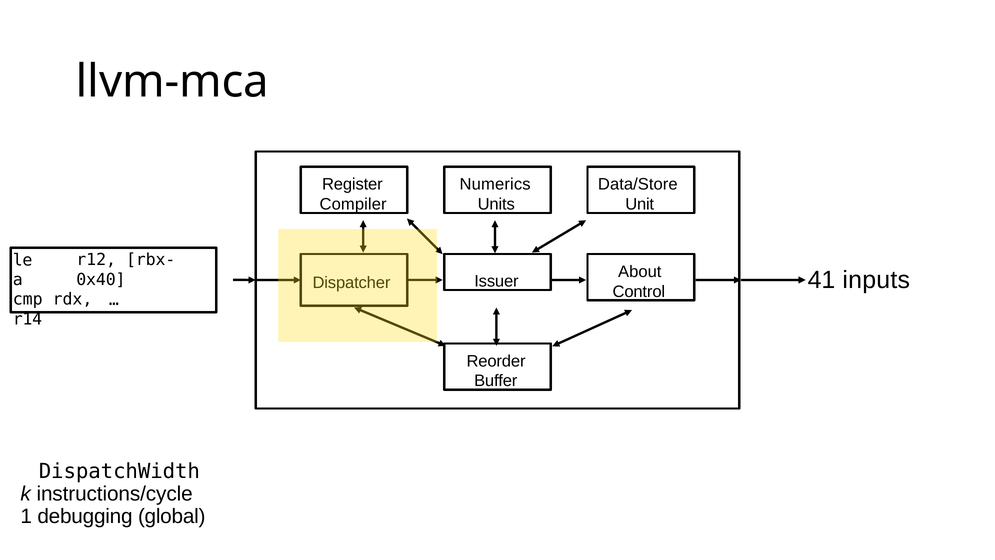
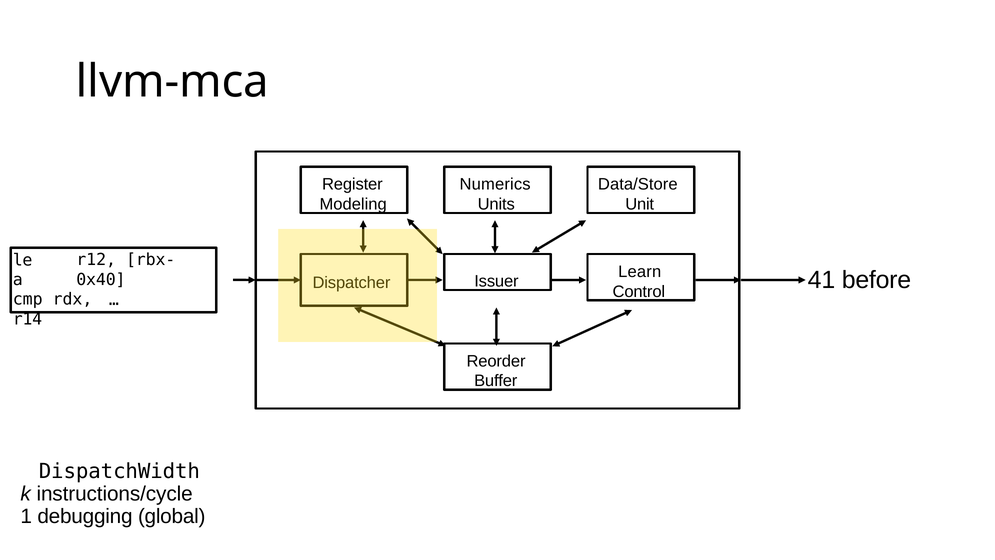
Compiler: Compiler -> Modeling
About: About -> Learn
inputs: inputs -> before
